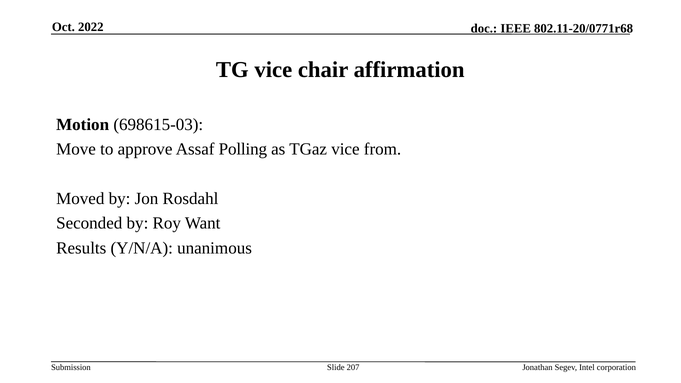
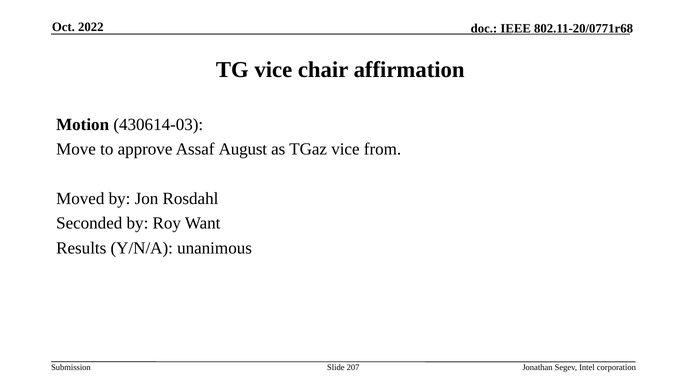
698615-03: 698615-03 -> 430614-03
Polling: Polling -> August
